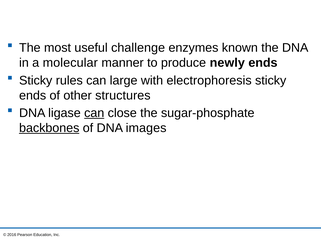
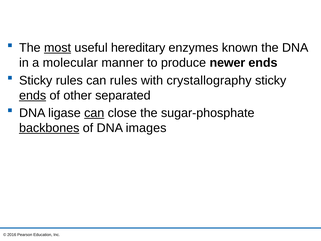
most underline: none -> present
challenge: challenge -> hereditary
newly: newly -> newer
can large: large -> rules
electrophoresis: electrophoresis -> crystallography
ends at (33, 95) underline: none -> present
structures: structures -> separated
